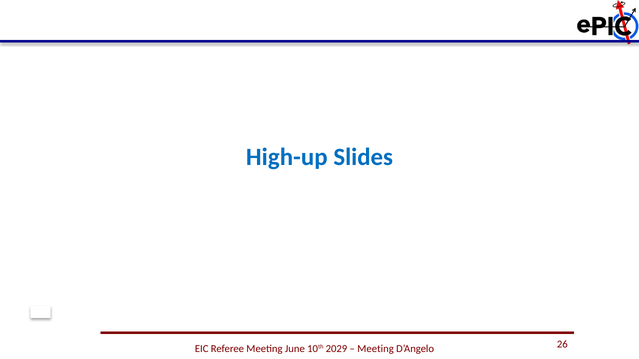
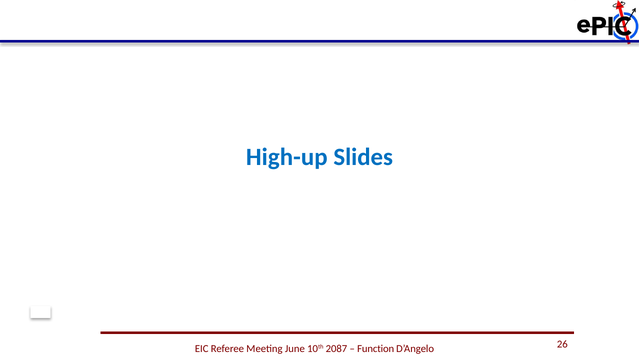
2029: 2029 -> 2087
Meeting at (376, 349): Meeting -> Function
